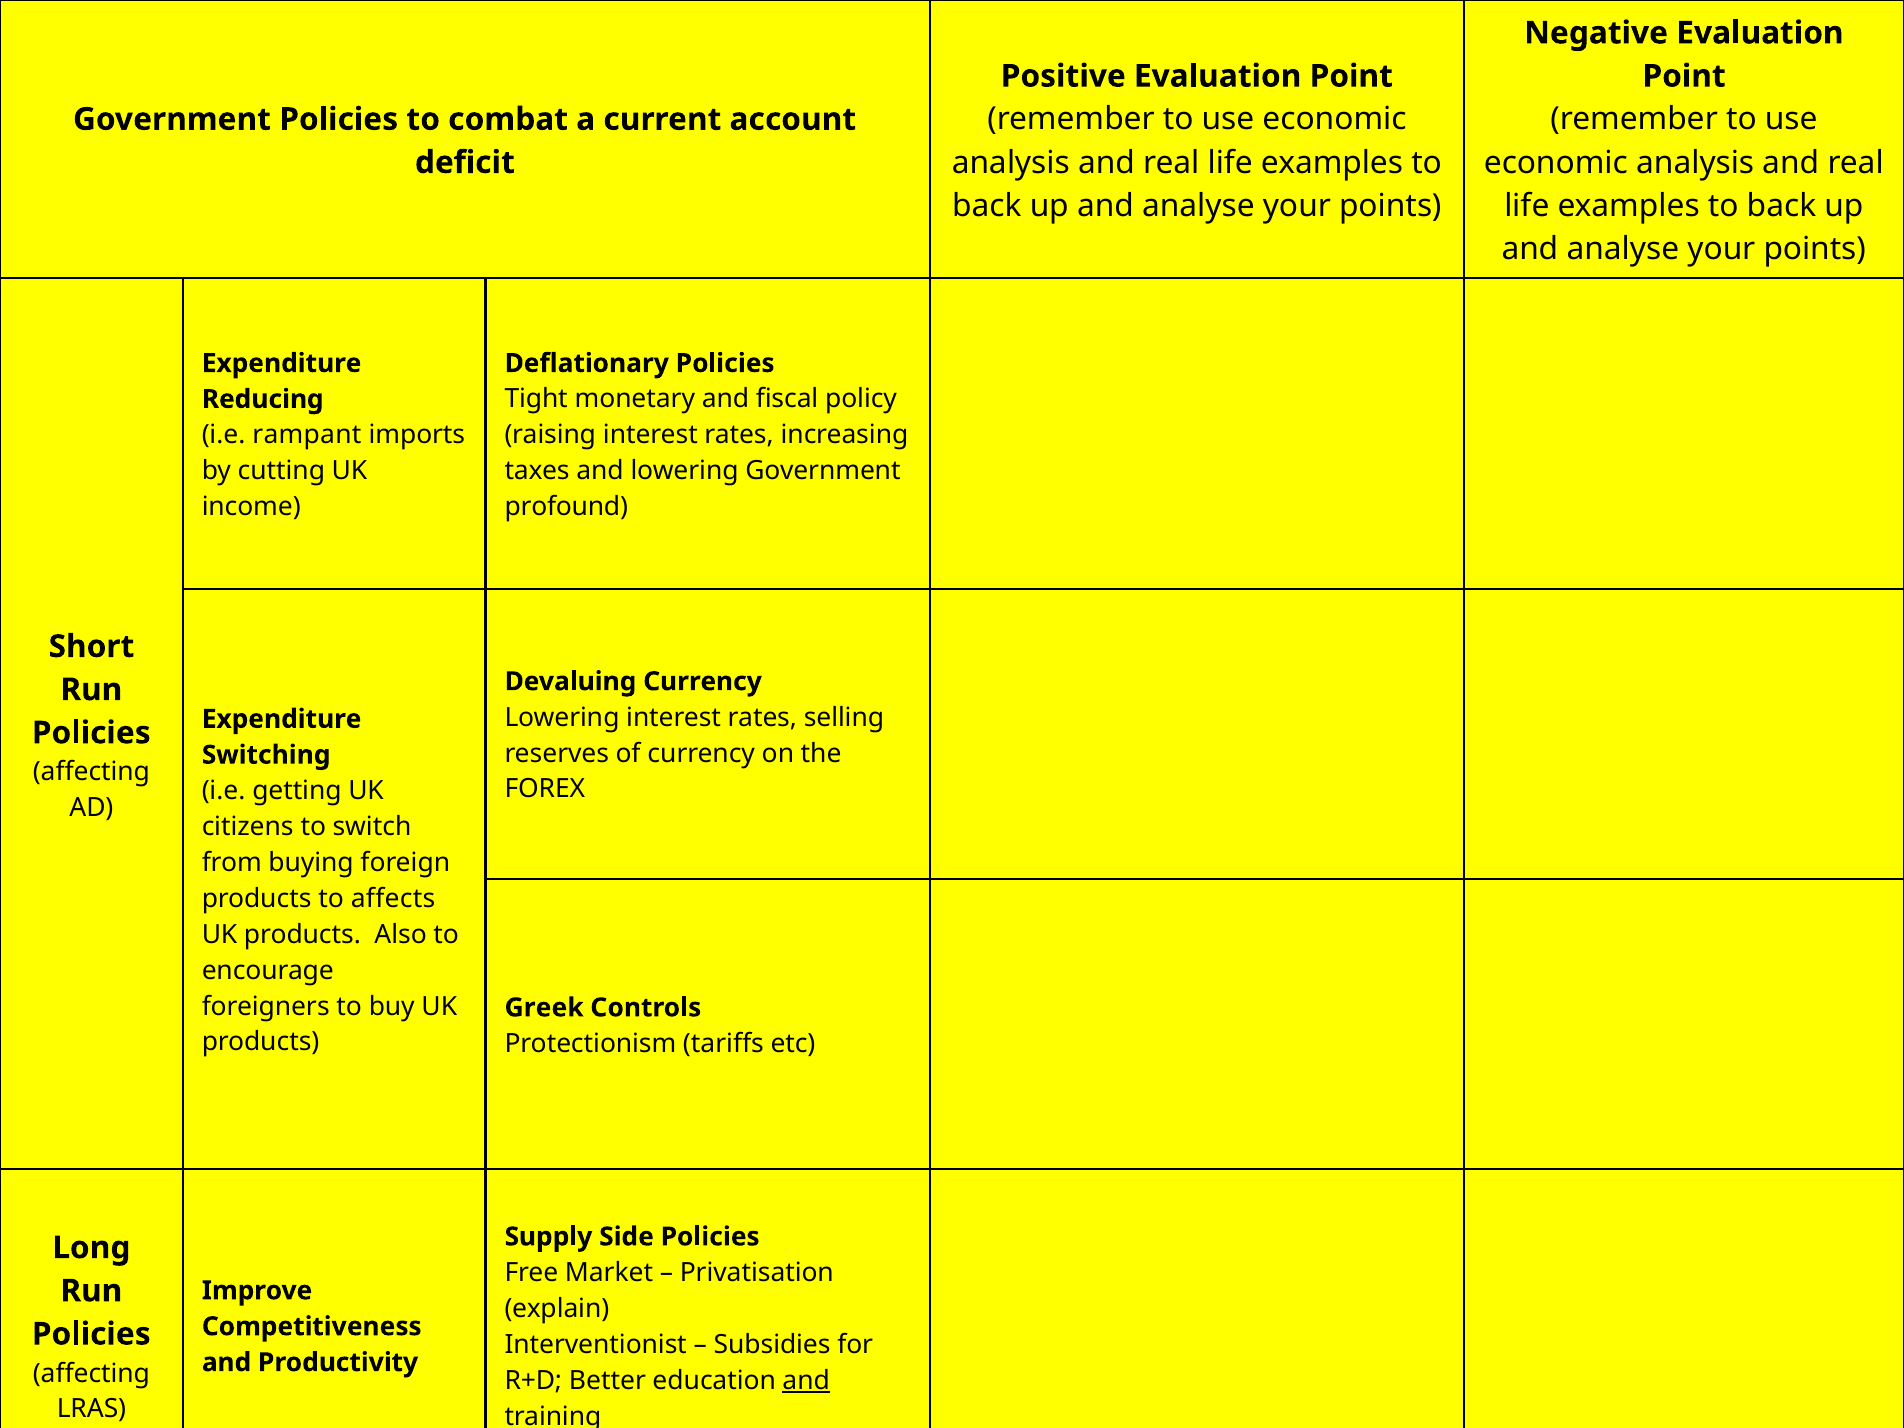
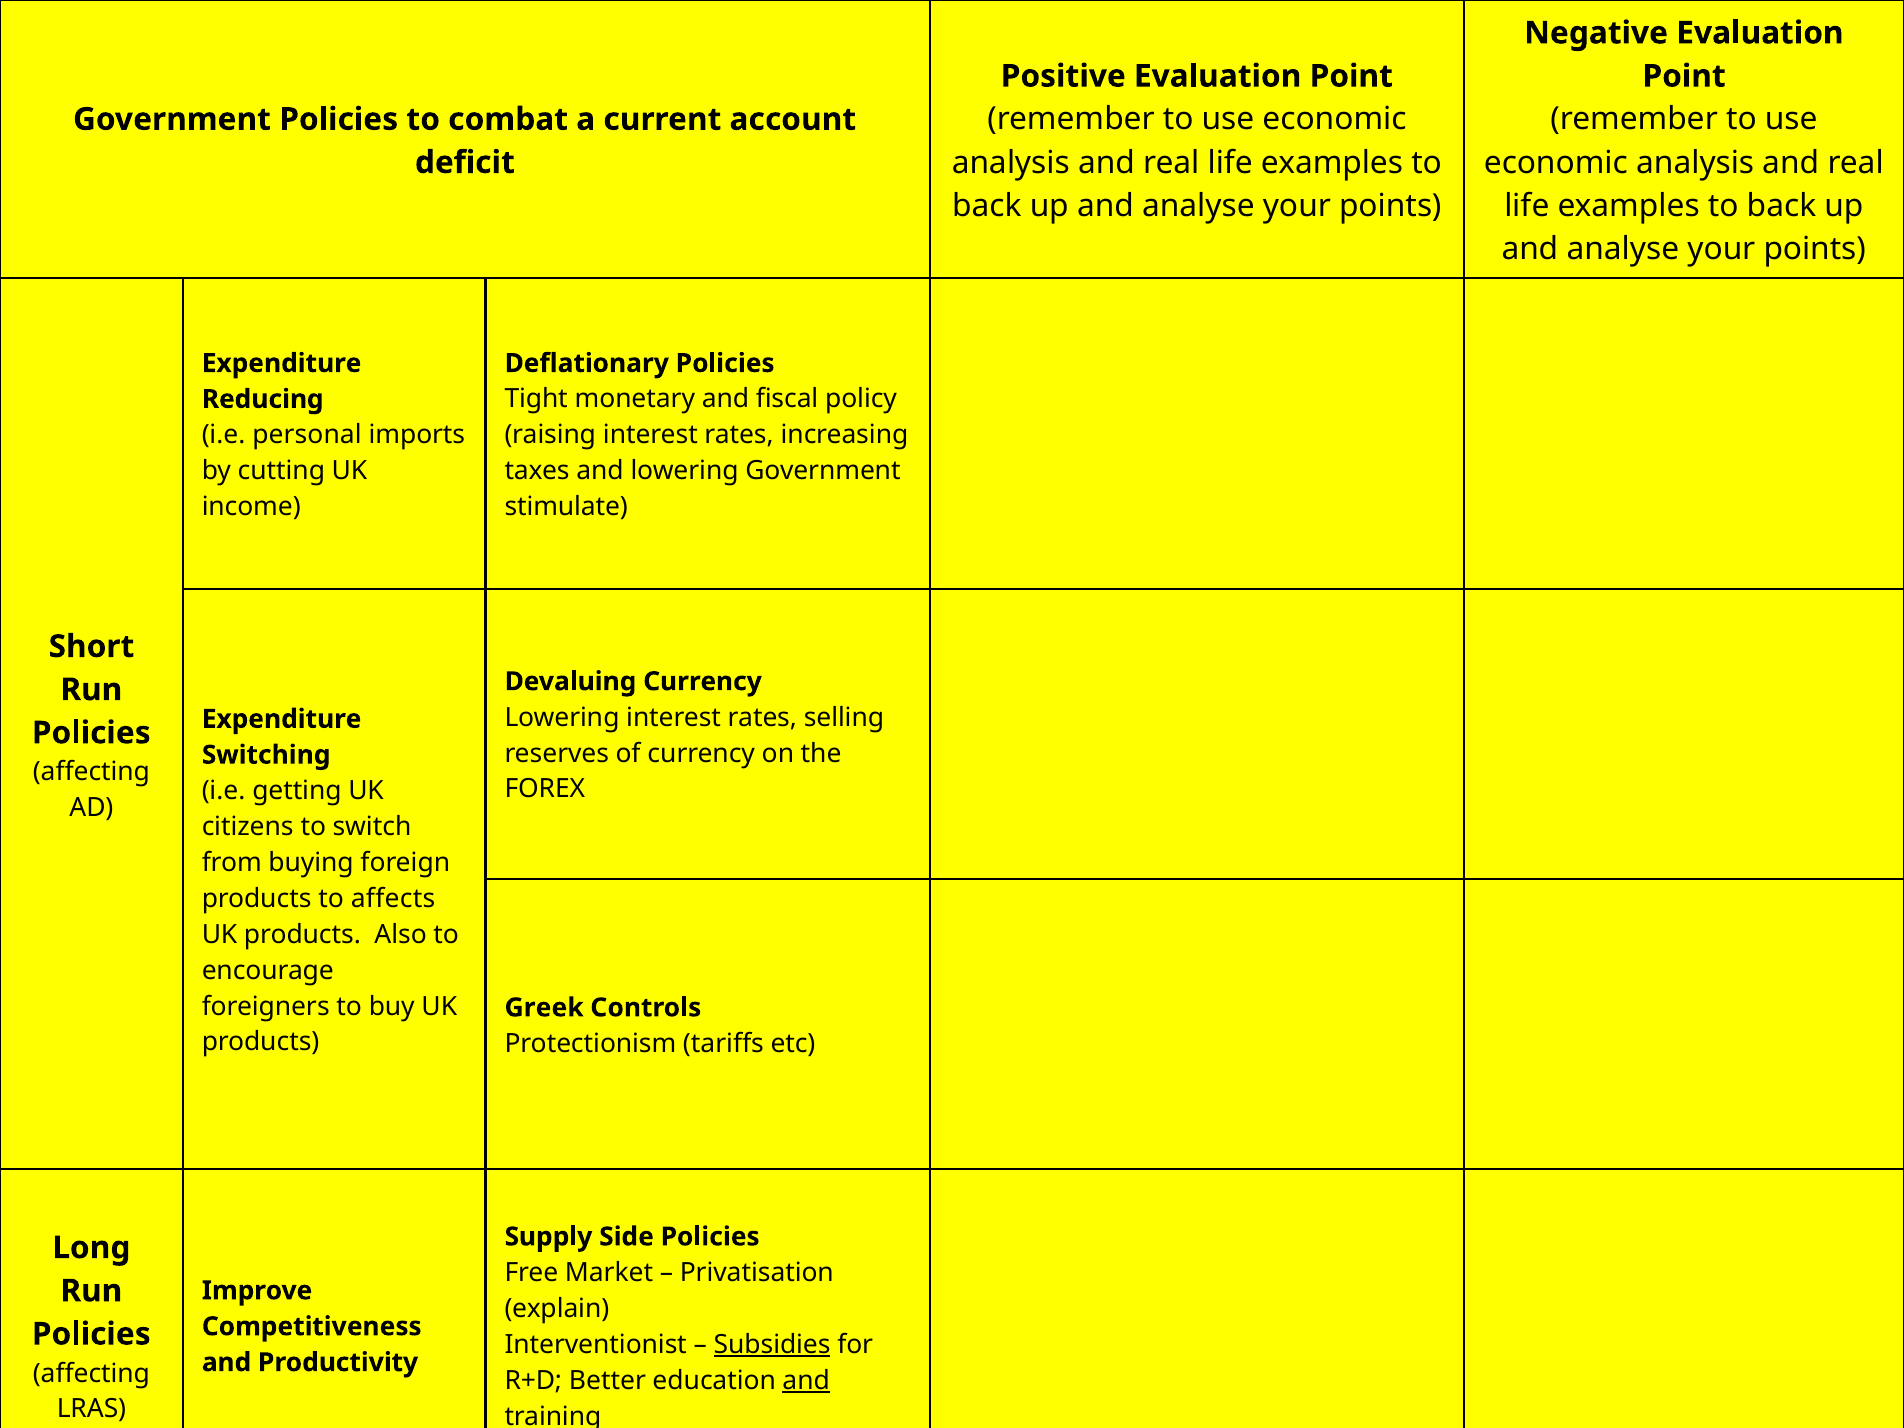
rampant: rampant -> personal
profound: profound -> stimulate
Subsidies underline: none -> present
